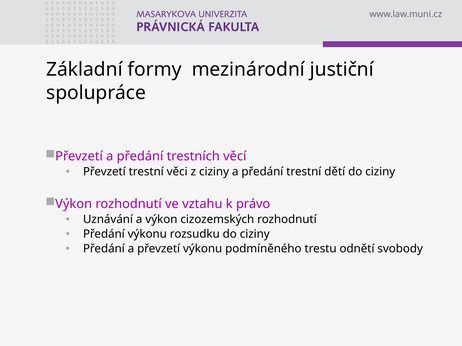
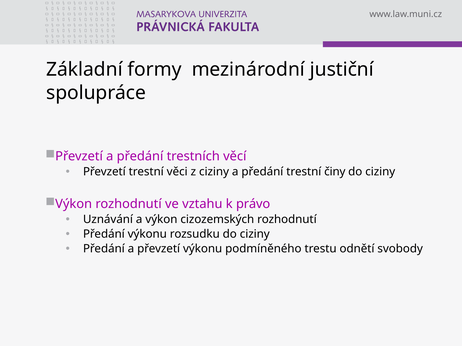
dětí: dětí -> činy
